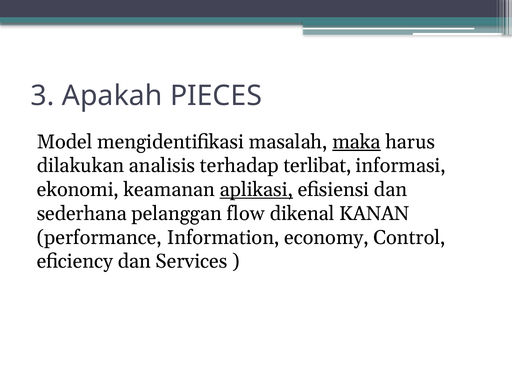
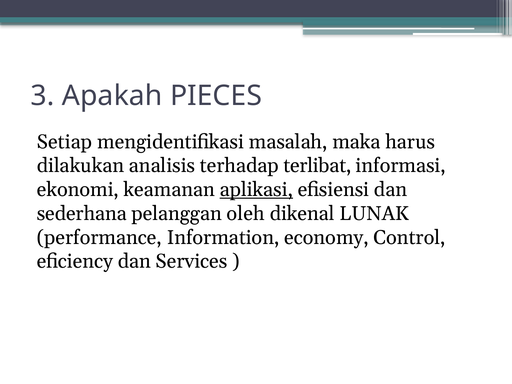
Model: Model -> Setiap
maka underline: present -> none
flow: flow -> oleh
KANAN: KANAN -> LUNAK
